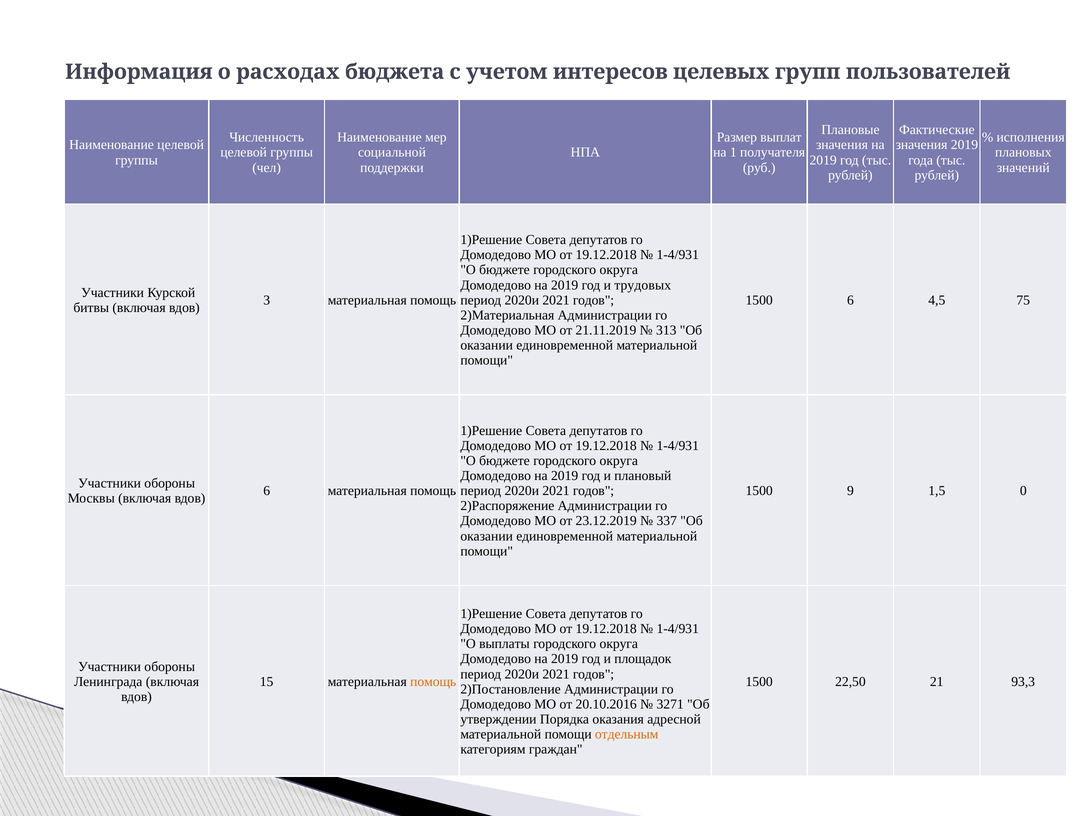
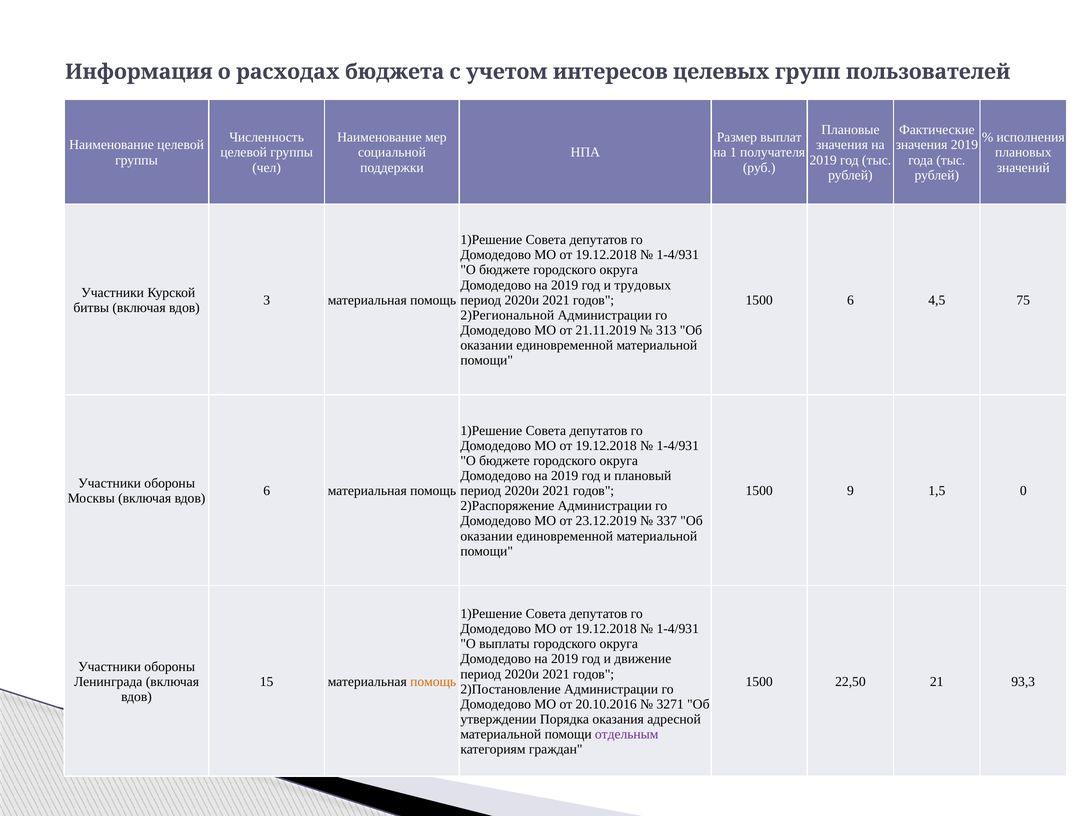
2)Материальная: 2)Материальная -> 2)Региональной
площадок: площадок -> движение
отдельным colour: orange -> purple
